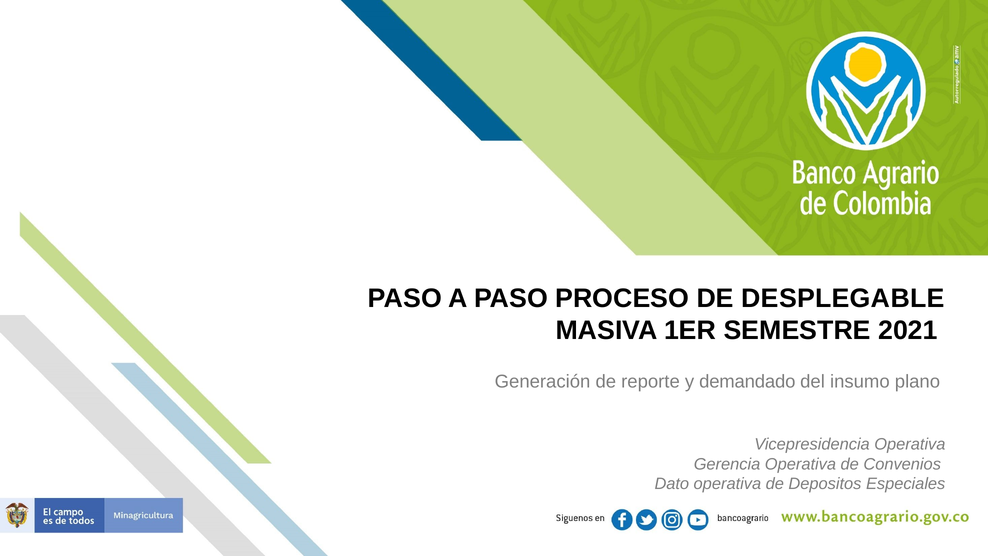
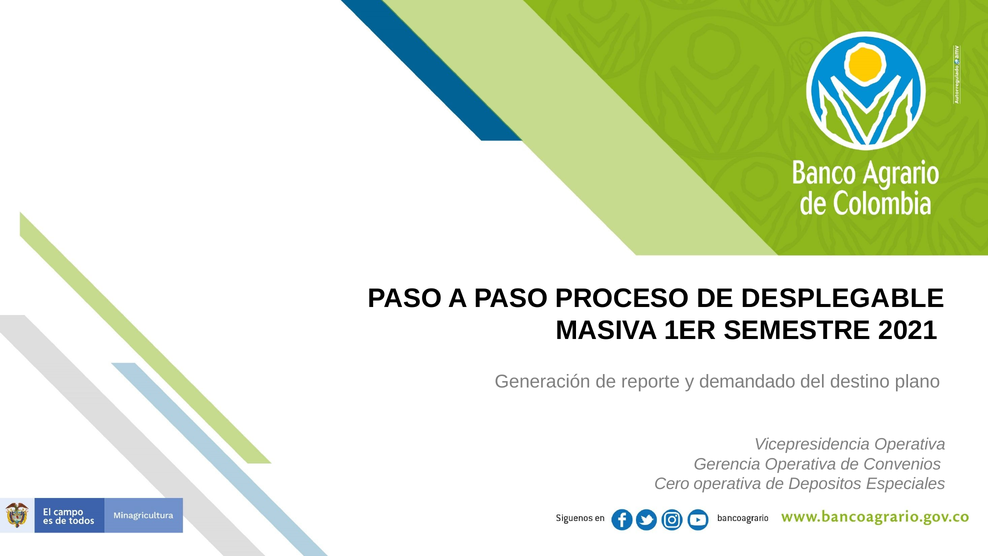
insumo: insumo -> destino
Dato: Dato -> Cero
